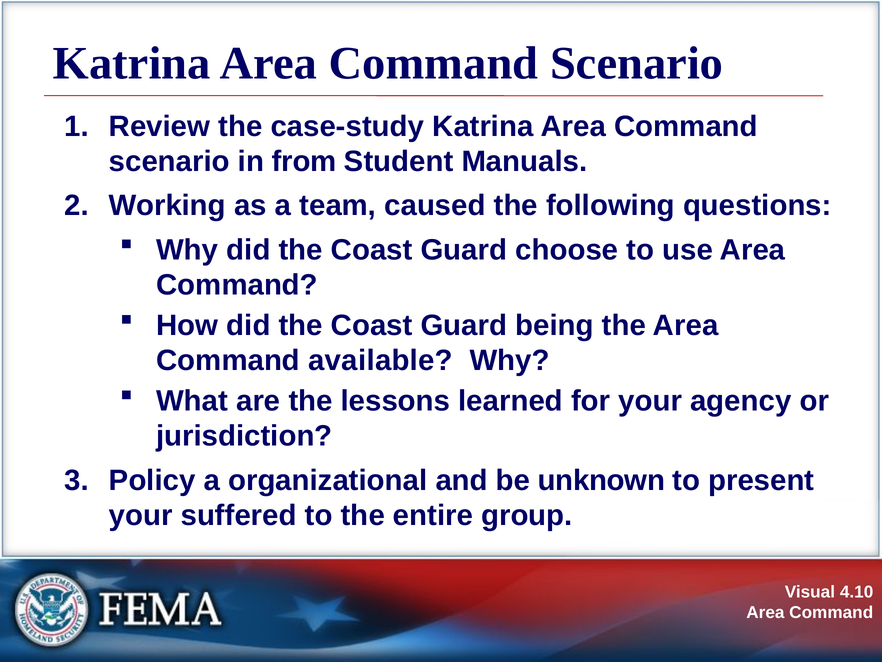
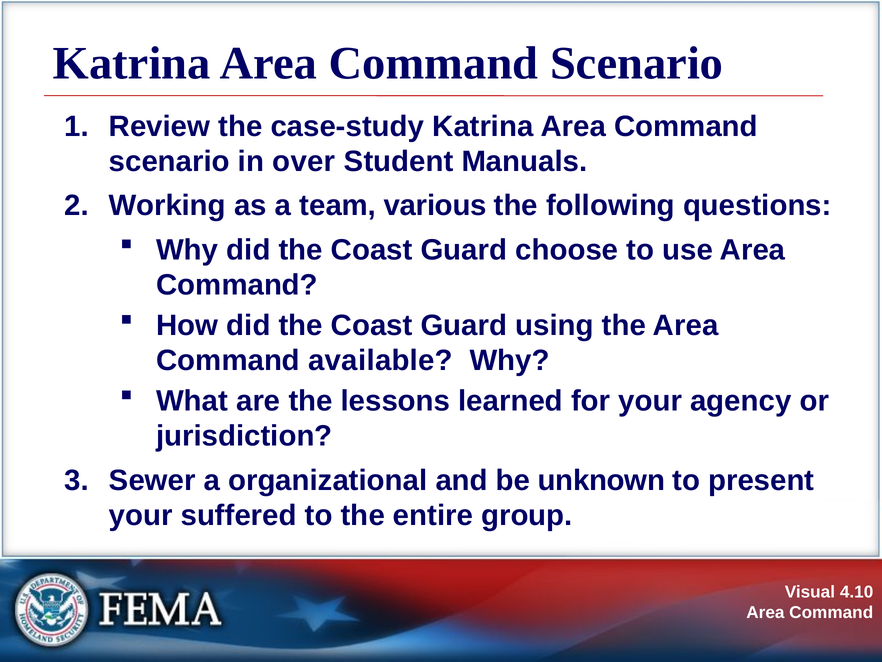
from: from -> over
caused: caused -> various
being: being -> using
Policy: Policy -> Sewer
